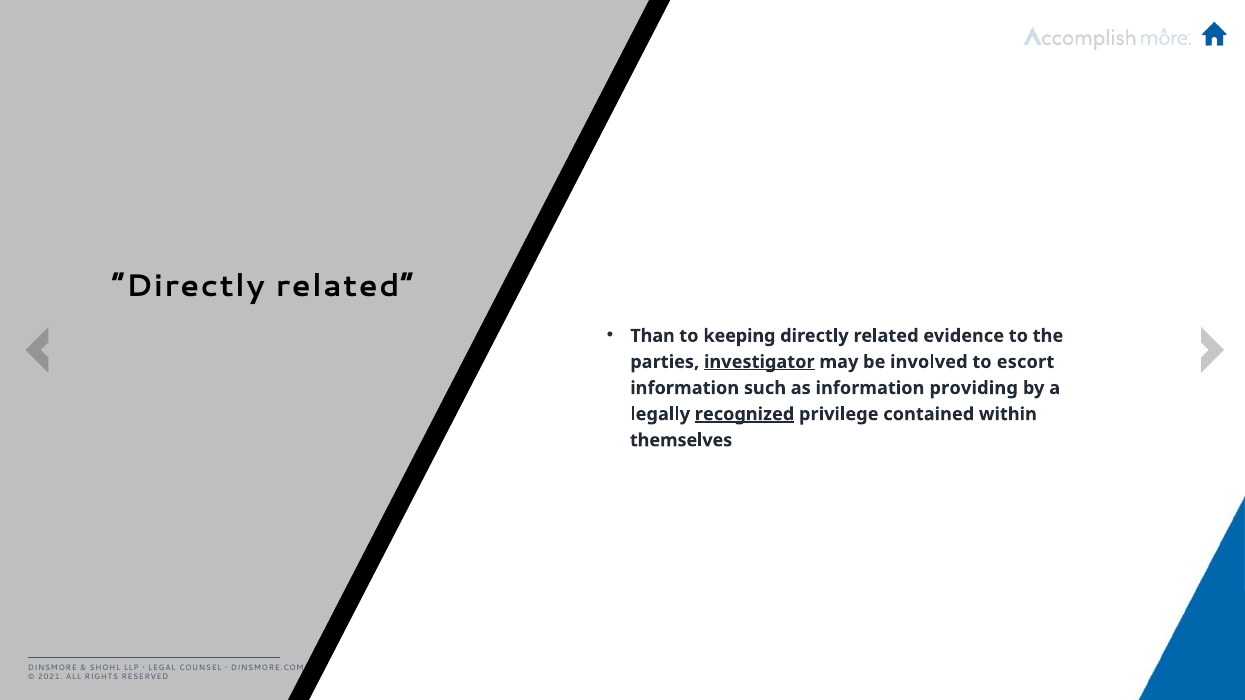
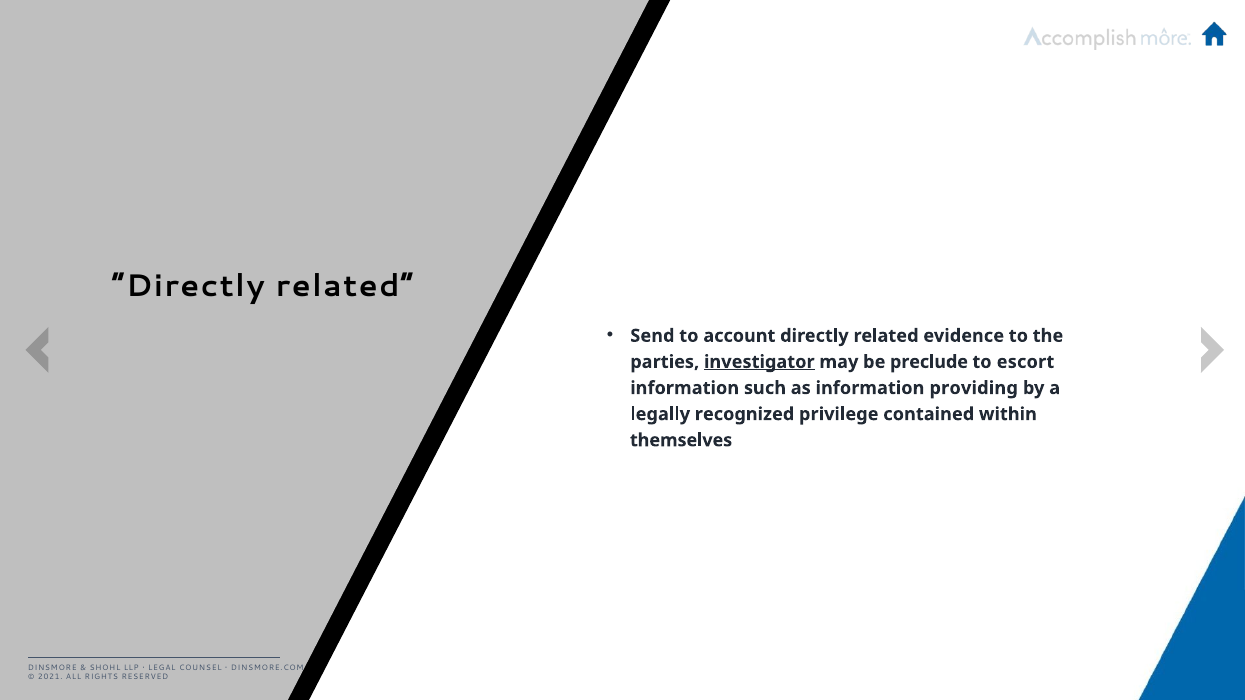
Than: Than -> Send
keeping: keeping -> account
involved: involved -> preclude
recognized underline: present -> none
